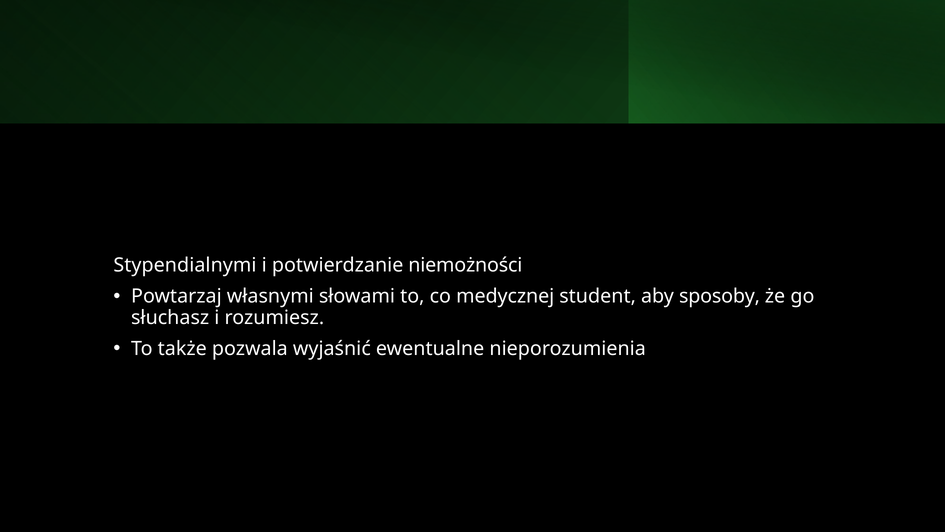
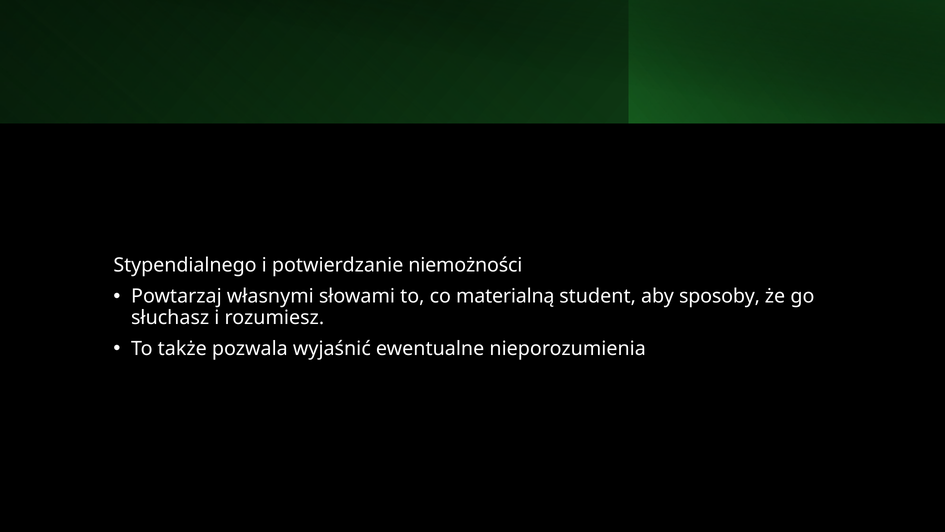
Stypendialnymi: Stypendialnymi -> Stypendialnego
medycznej: medycznej -> materialną
